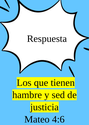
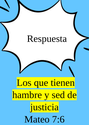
4:6: 4:6 -> 7:6
